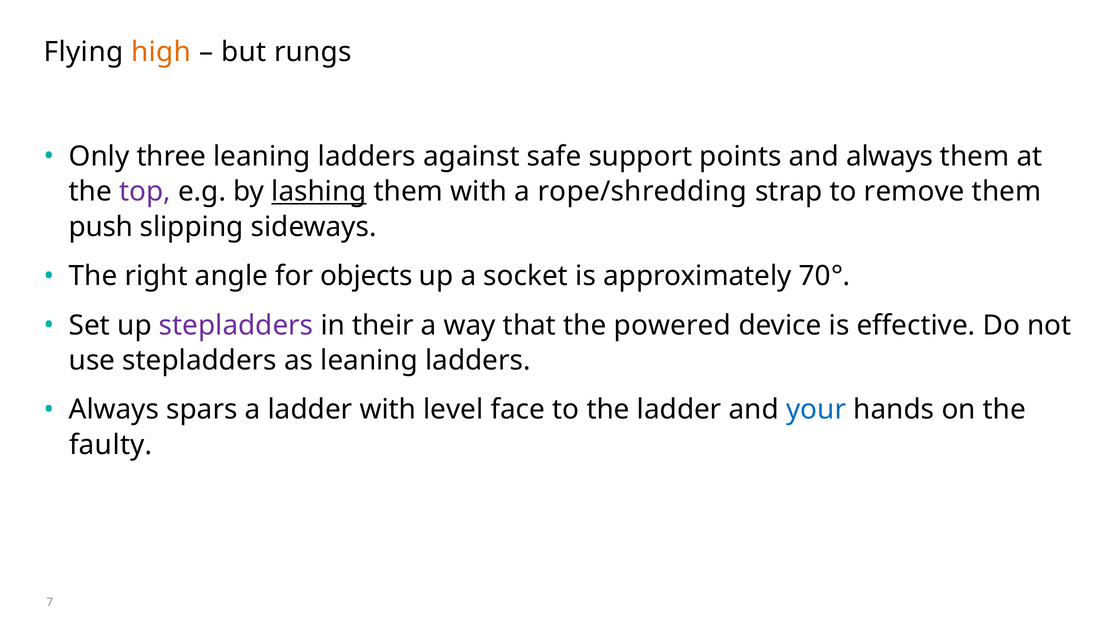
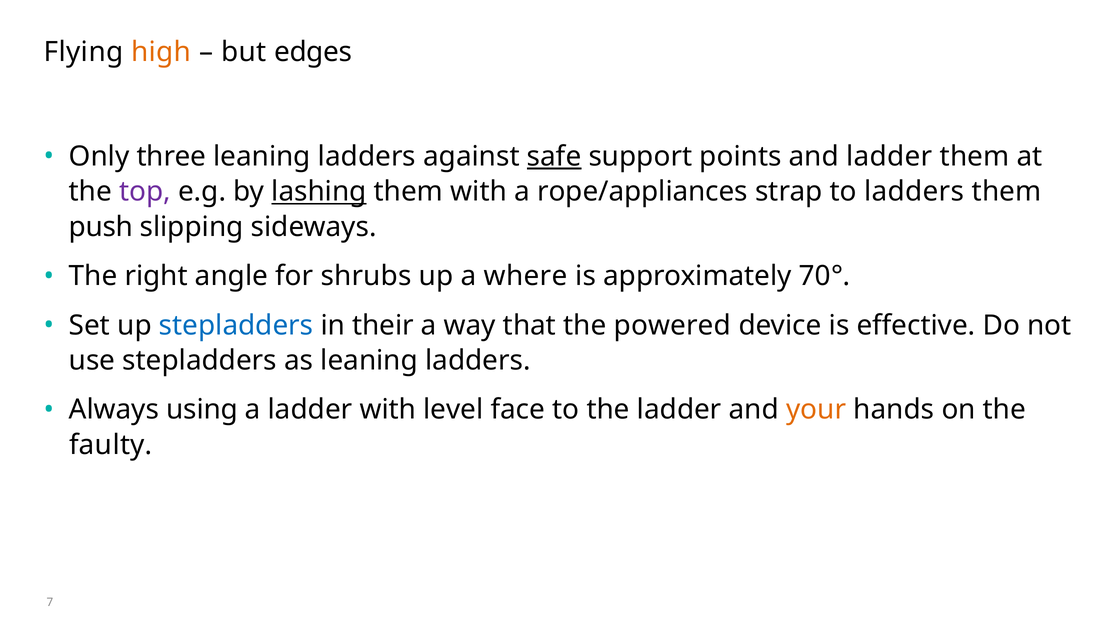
rungs: rungs -> edges
safe underline: none -> present
and always: always -> ladder
rope/shredding: rope/shredding -> rope/appliances
to remove: remove -> ladders
objects: objects -> shrubs
socket: socket -> where
stepladders at (236, 325) colour: purple -> blue
spars: spars -> using
your colour: blue -> orange
